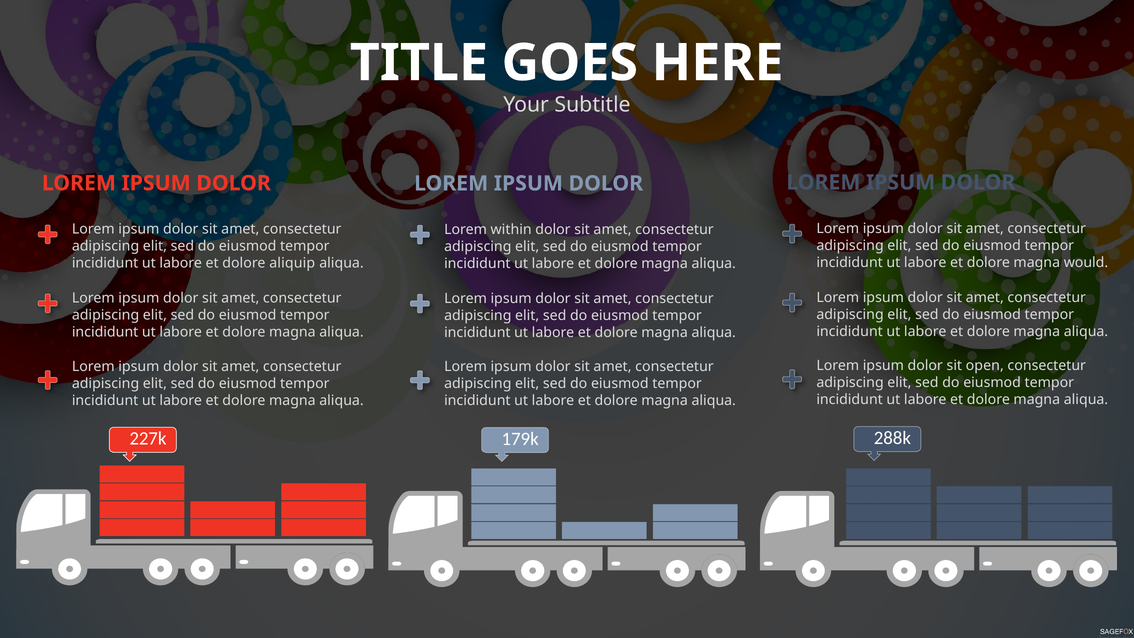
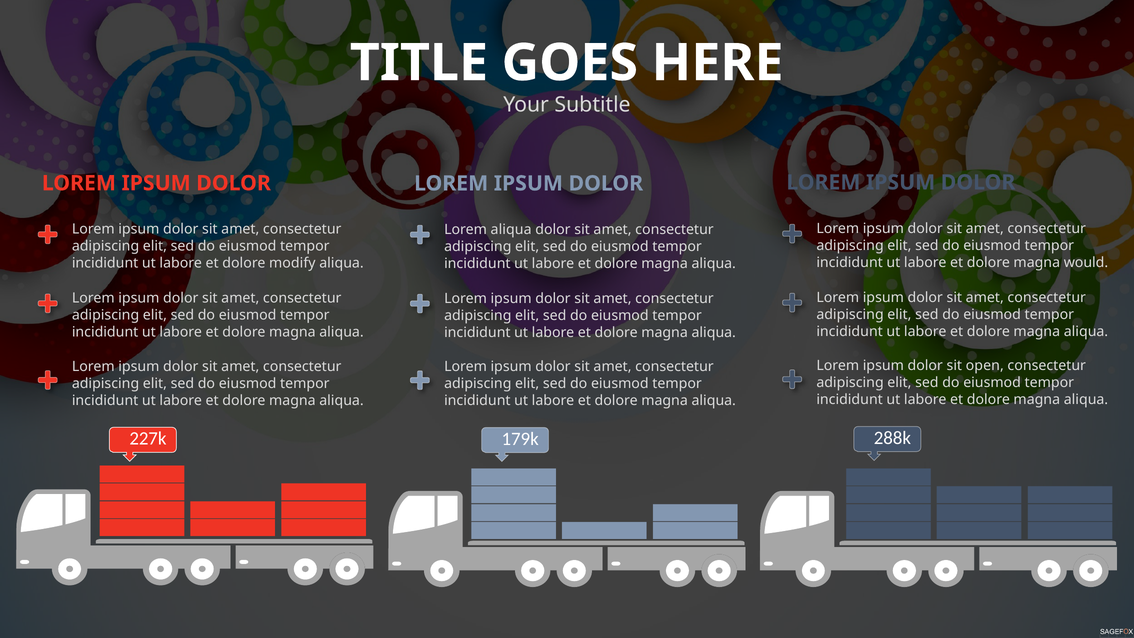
Lorem within: within -> aliqua
aliquip: aliquip -> modify
